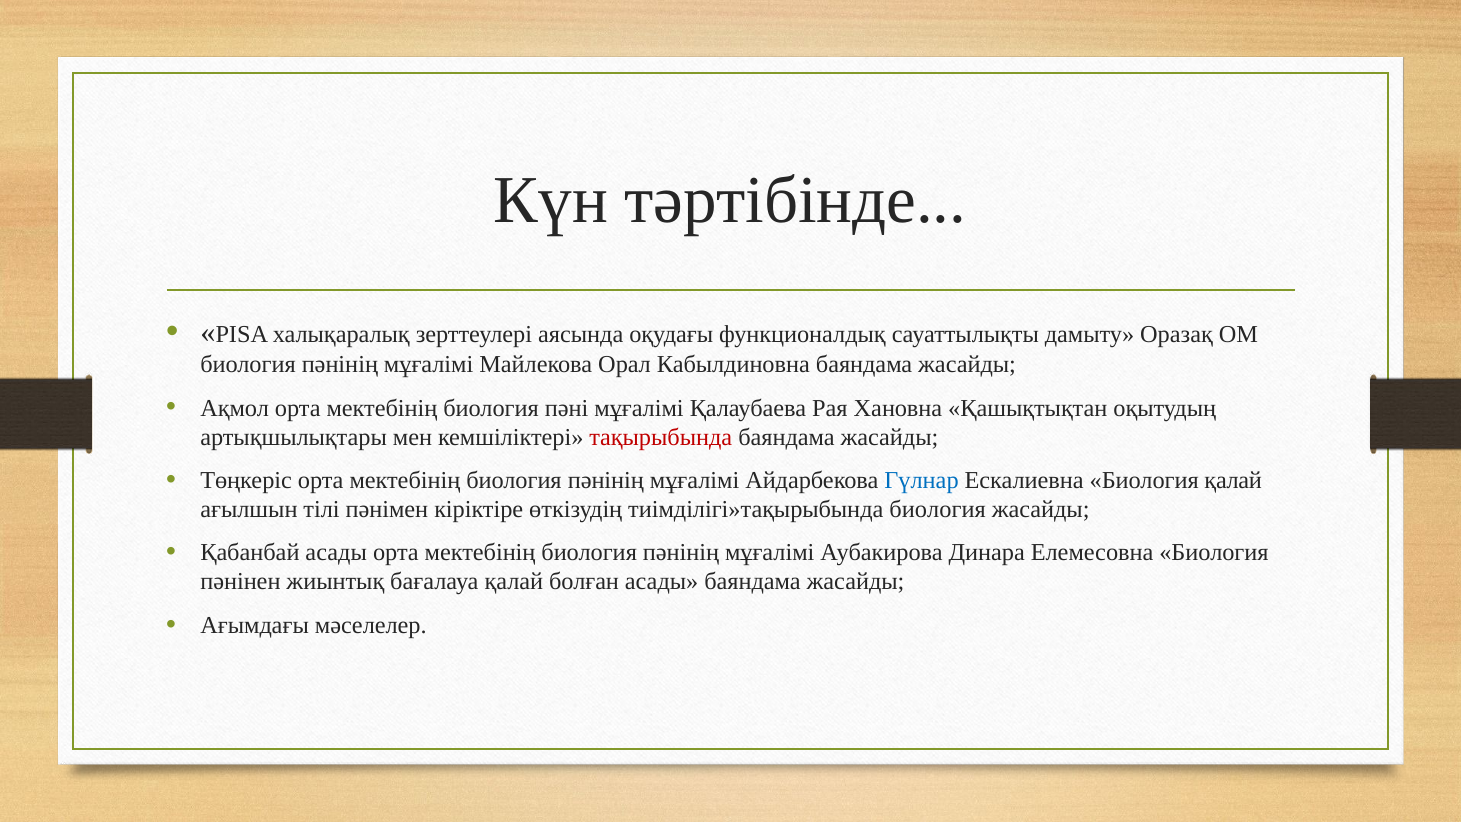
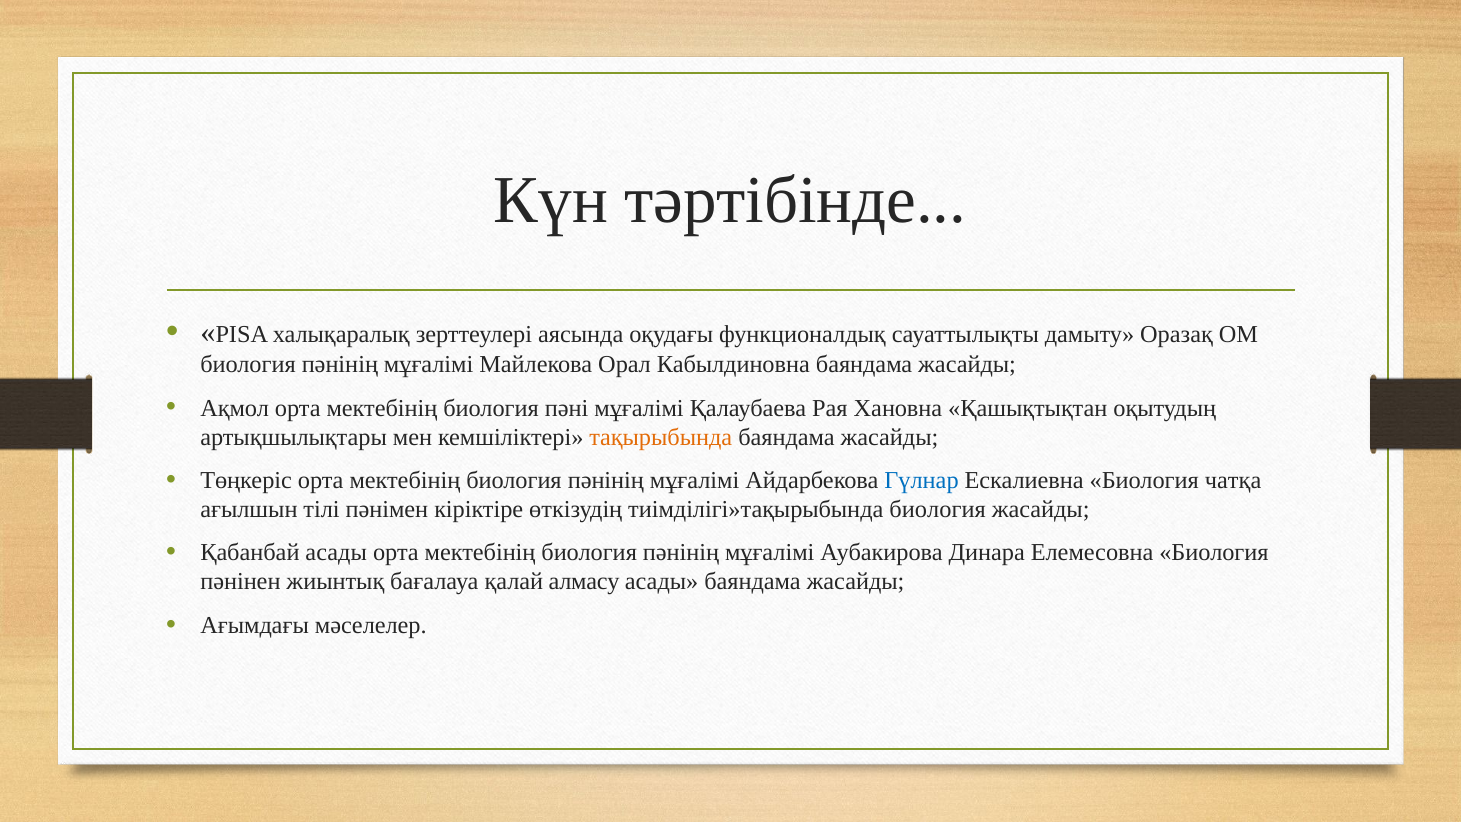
тақырыбында colour: red -> orange
Биология қалай: қалай -> чатқа
болған: болған -> алмасу
